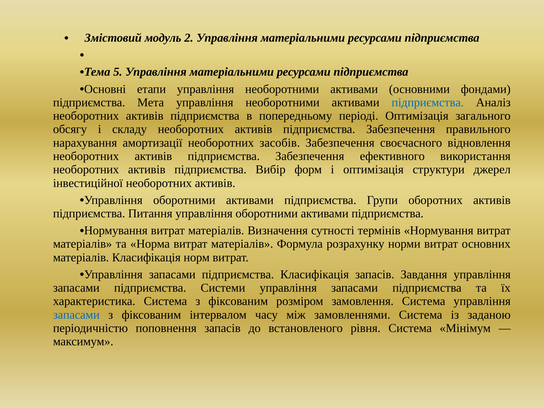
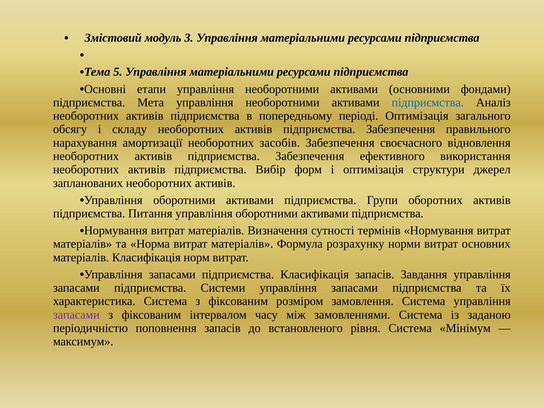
2: 2 -> 3
інвестиційної: інвестиційної -> запланованих
запасами at (76, 315) colour: blue -> purple
